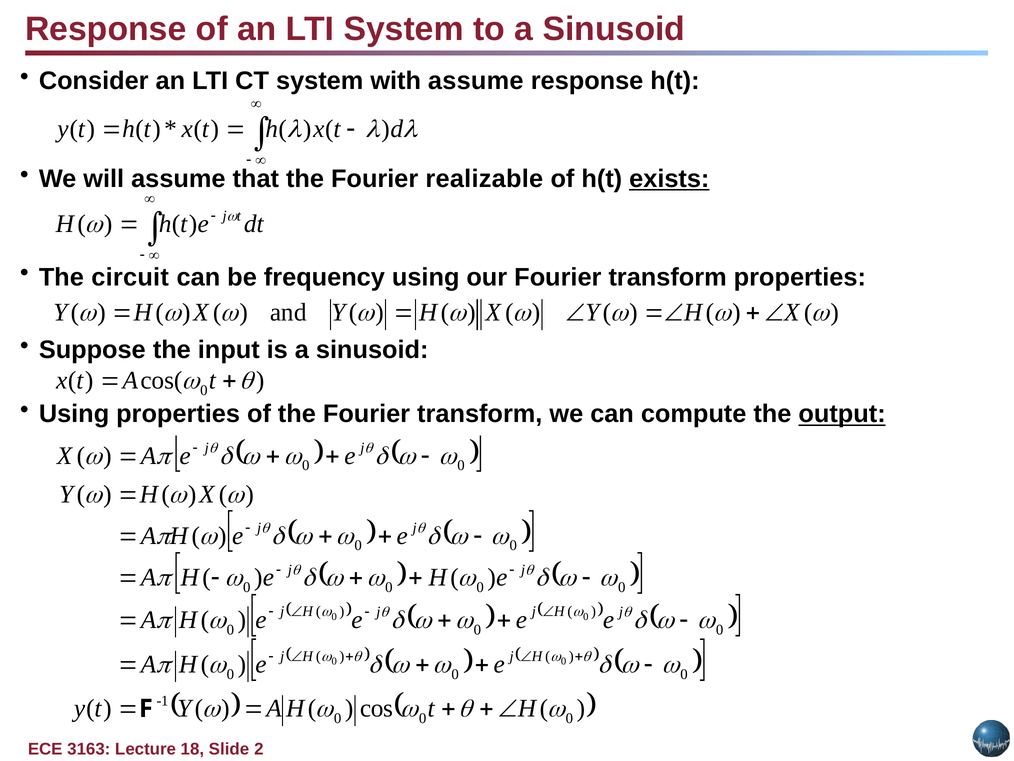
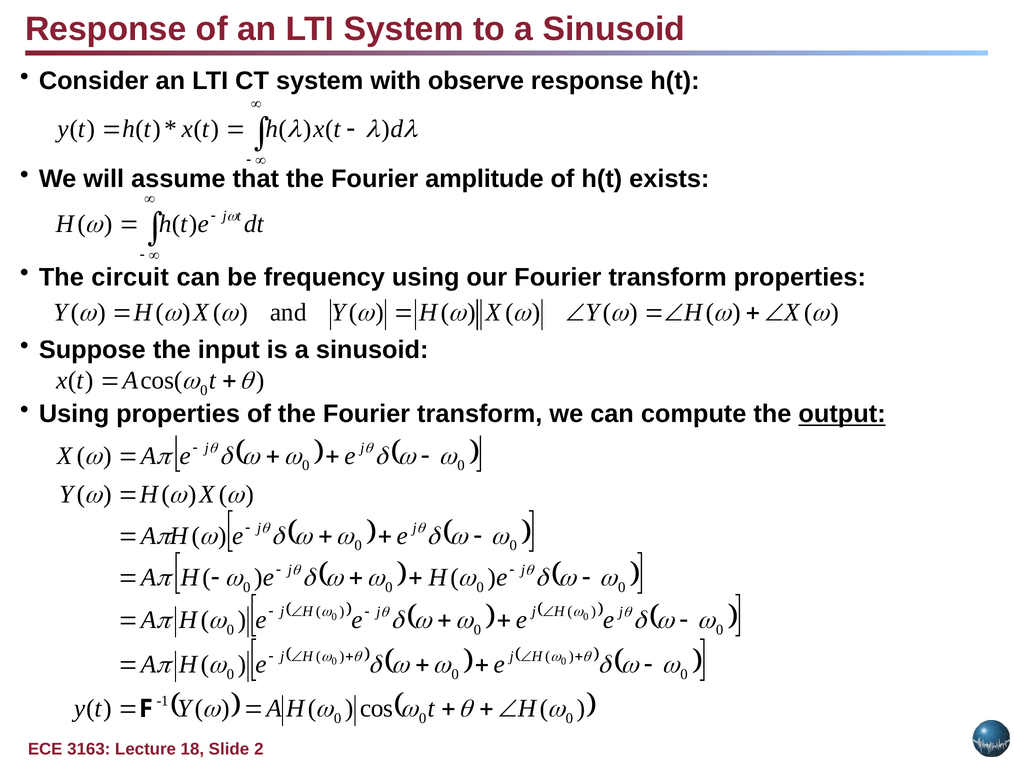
with assume: assume -> observe
realizable: realizable -> amplitude
exists underline: present -> none
